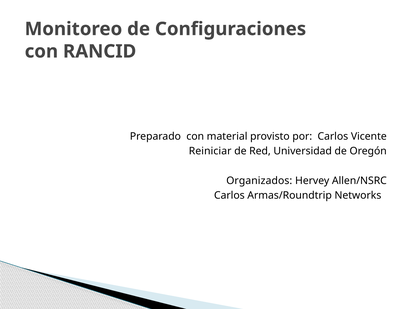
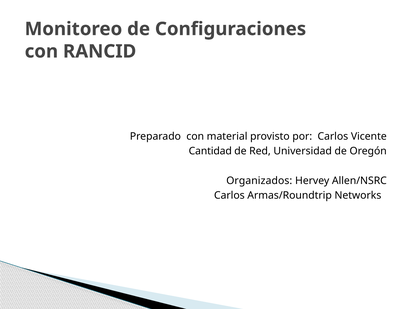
Reiniciar: Reiniciar -> Cantidad
